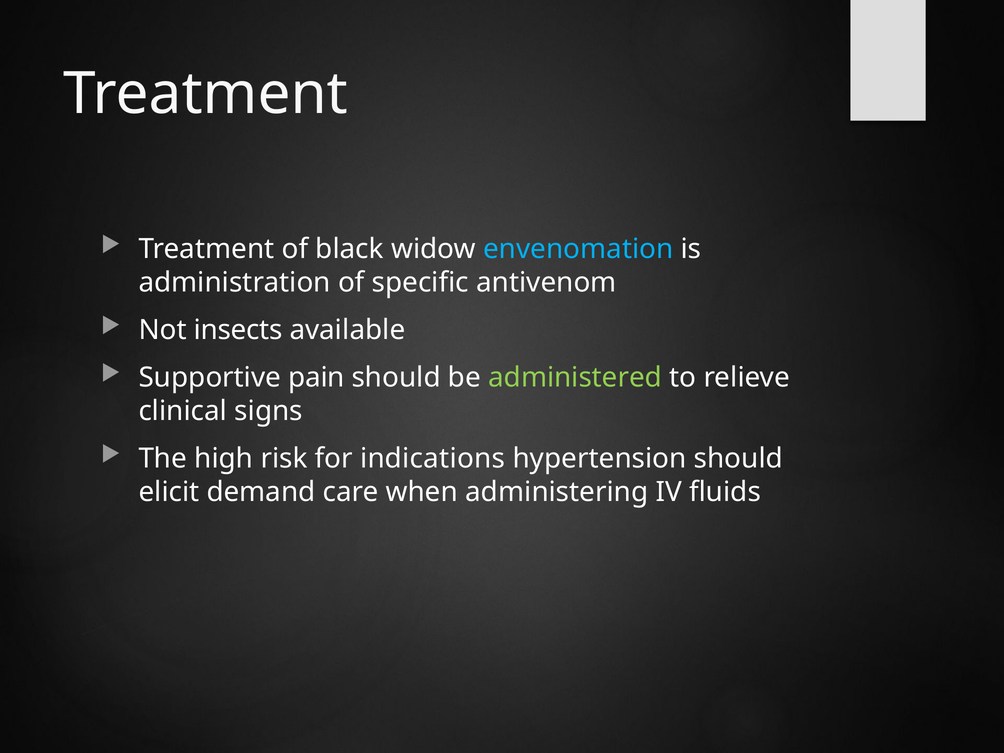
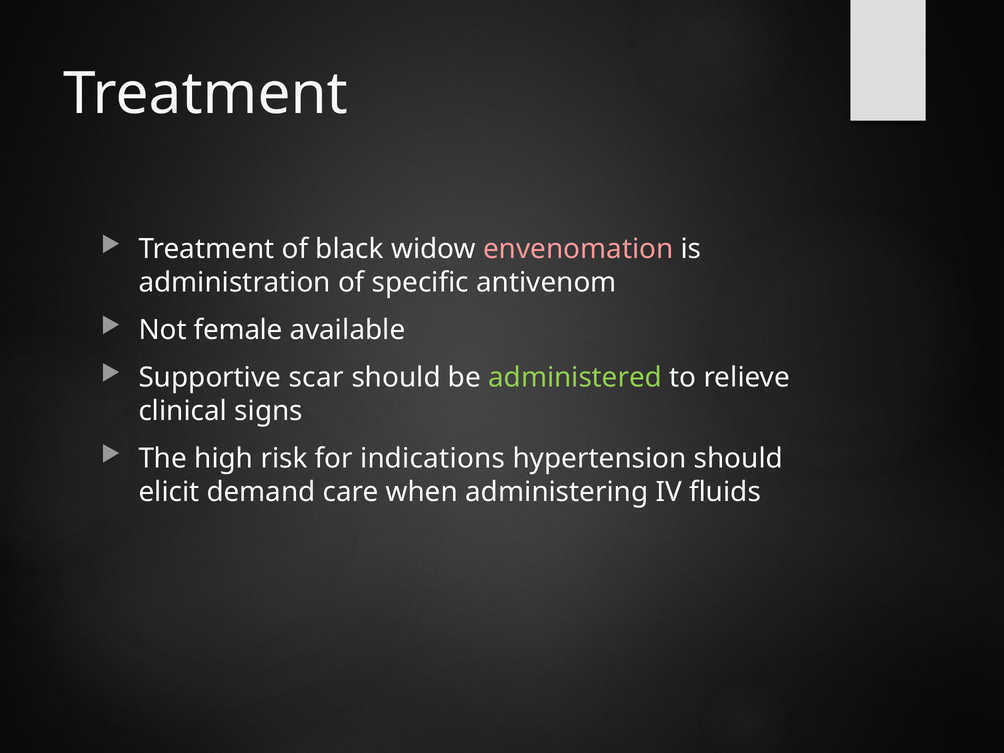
envenomation colour: light blue -> pink
insects: insects -> female
pain: pain -> scar
